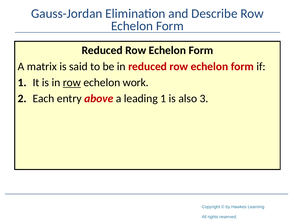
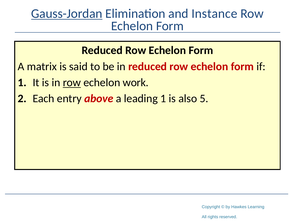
Gauss-Jordan underline: none -> present
Describe: Describe -> Instance
3: 3 -> 5
